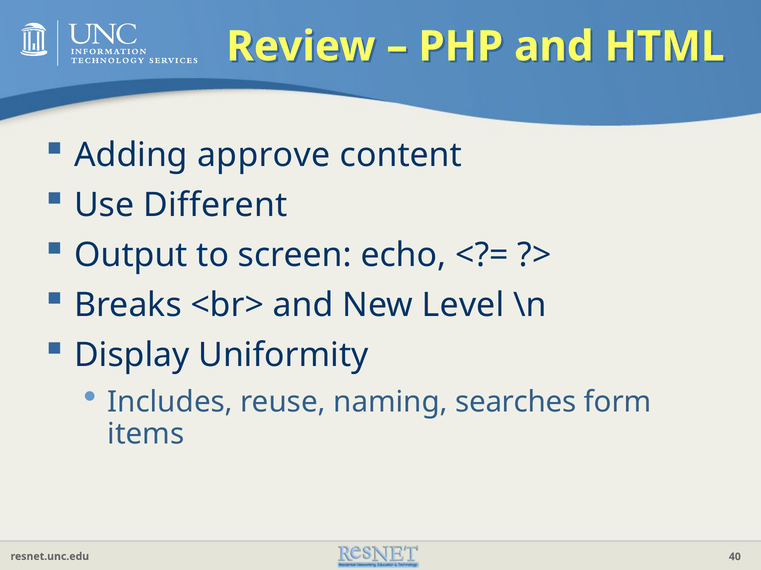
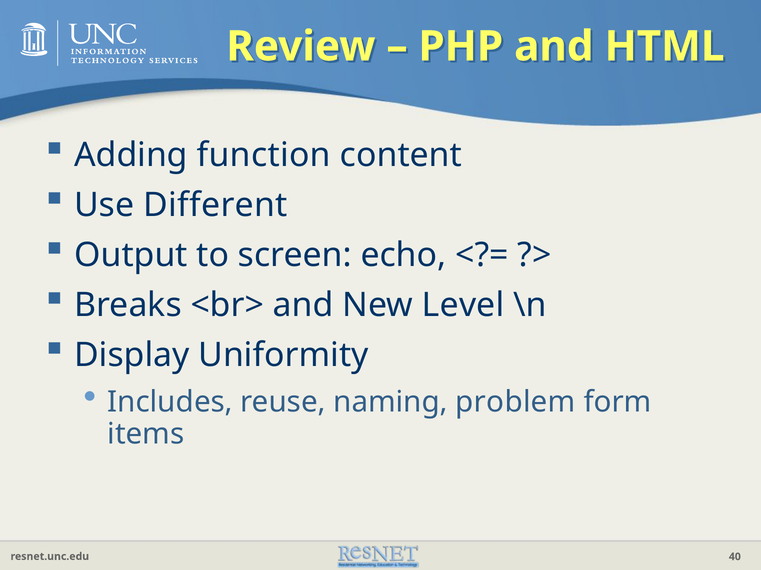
approve: approve -> function
searches: searches -> problem
